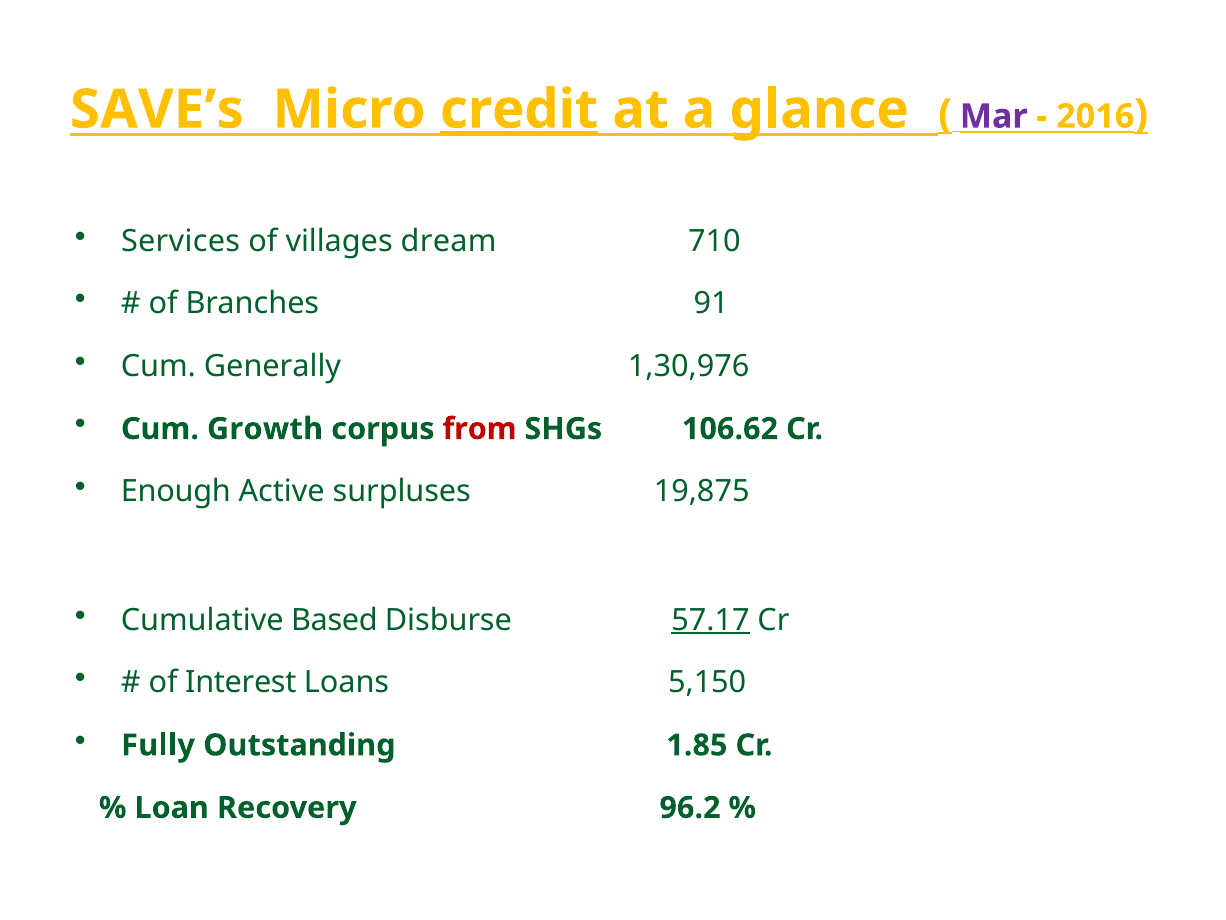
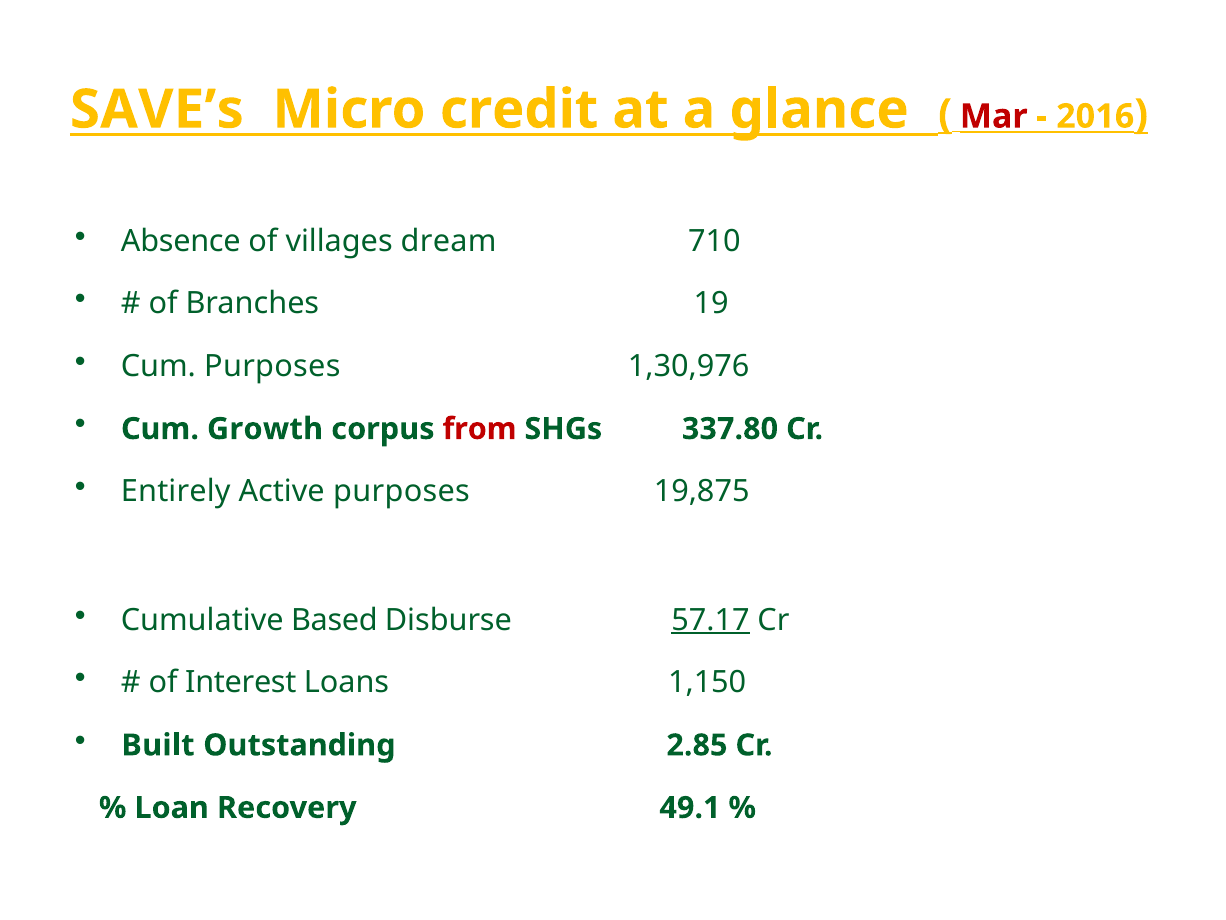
credit underline: present -> none
Mar colour: purple -> red
Services: Services -> Absence
91: 91 -> 19
Cum Generally: Generally -> Purposes
106.62: 106.62 -> 337.80
Enough: Enough -> Entirely
Active surpluses: surpluses -> purposes
5,150: 5,150 -> 1,150
Fully: Fully -> Built
1.85: 1.85 -> 2.85
96.2: 96.2 -> 49.1
